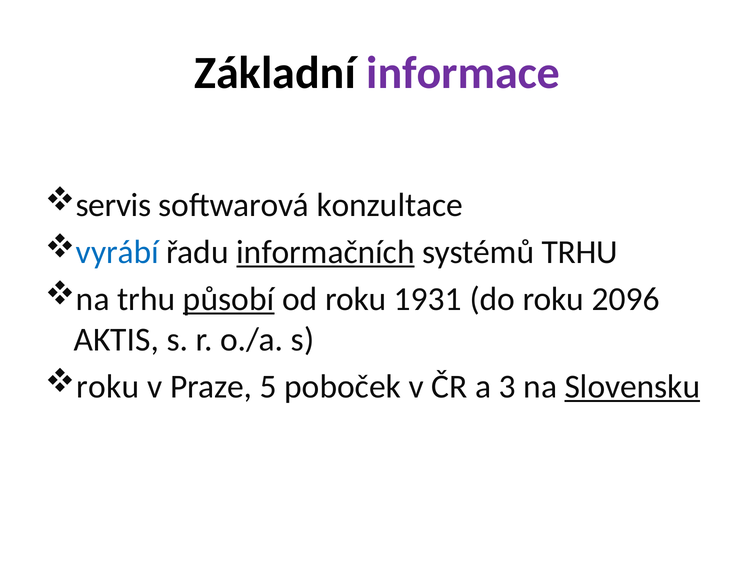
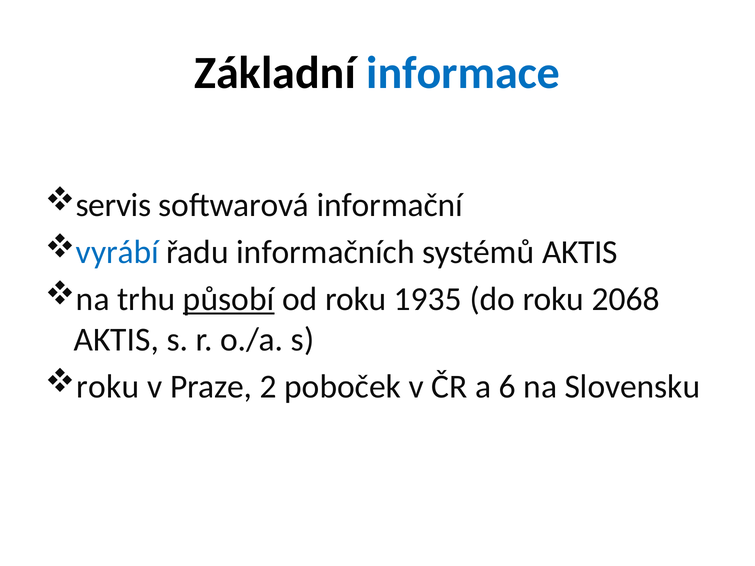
informace colour: purple -> blue
konzultace: konzultace -> informační
informačních underline: present -> none
systémů TRHU: TRHU -> AKTIS
1931: 1931 -> 1935
2096: 2096 -> 2068
5: 5 -> 2
3: 3 -> 6
Slovensku underline: present -> none
